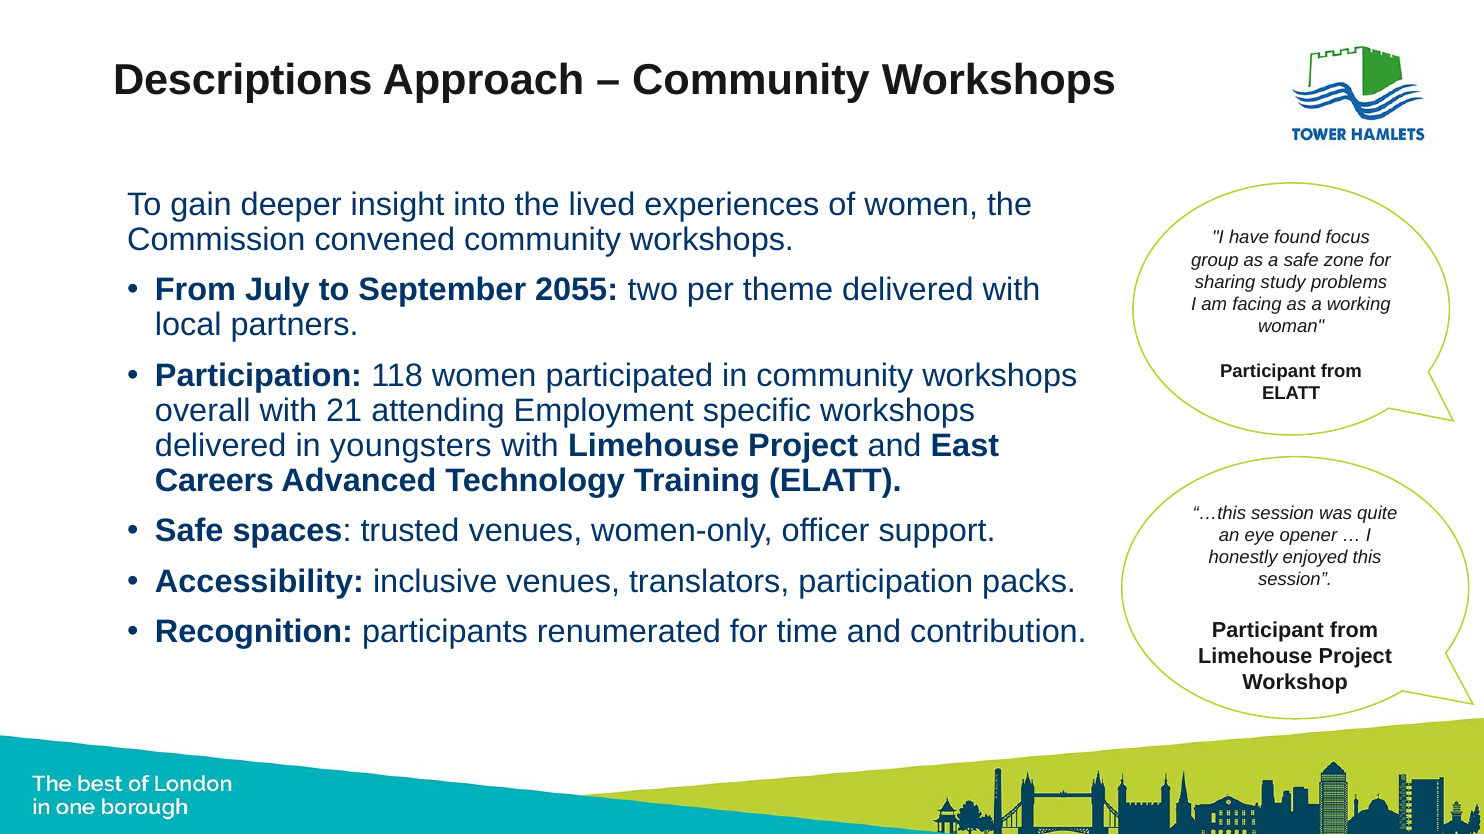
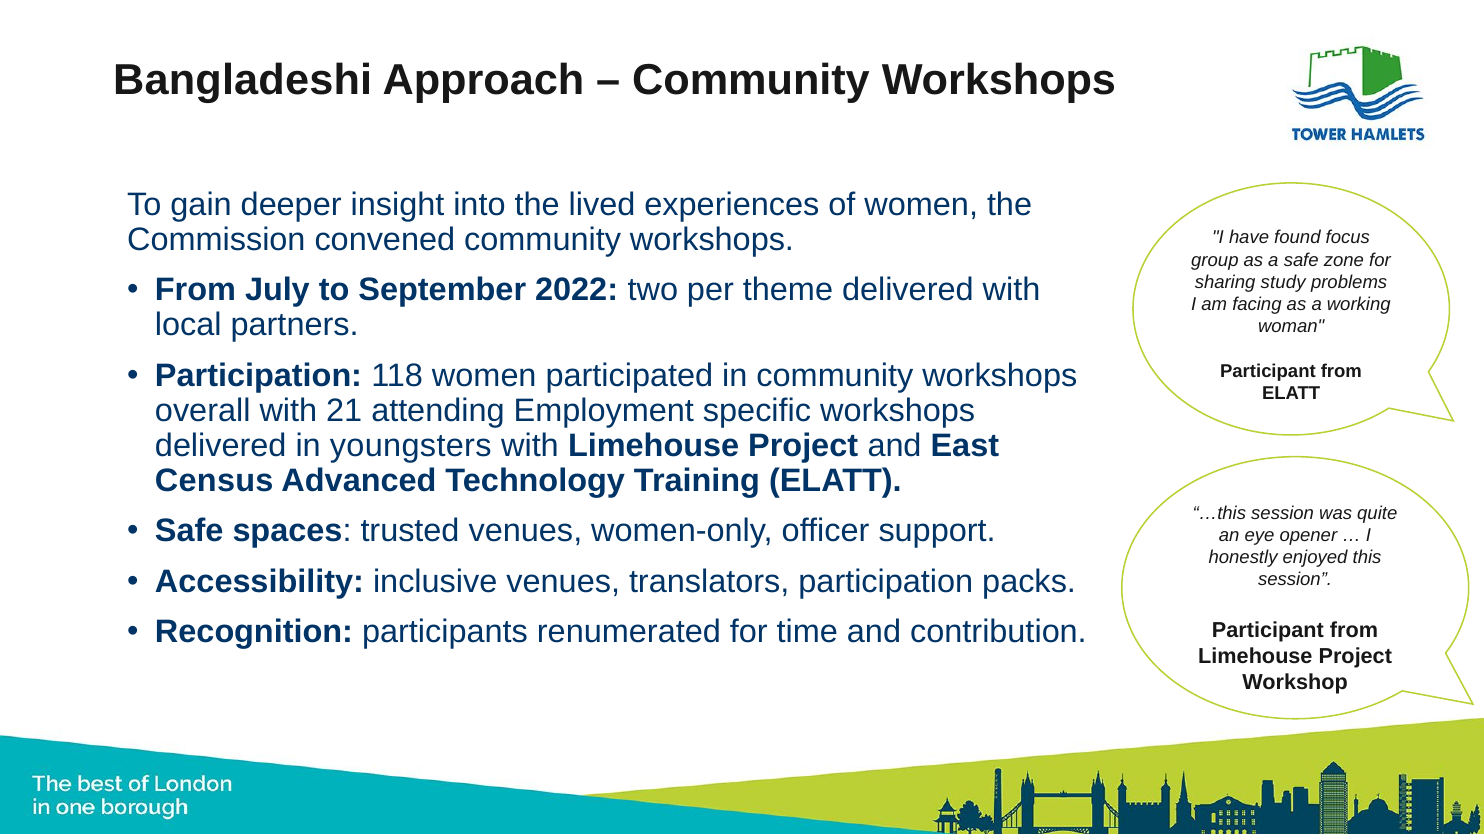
Descriptions: Descriptions -> Bangladeshi
2055: 2055 -> 2022
Careers: Careers -> Census
